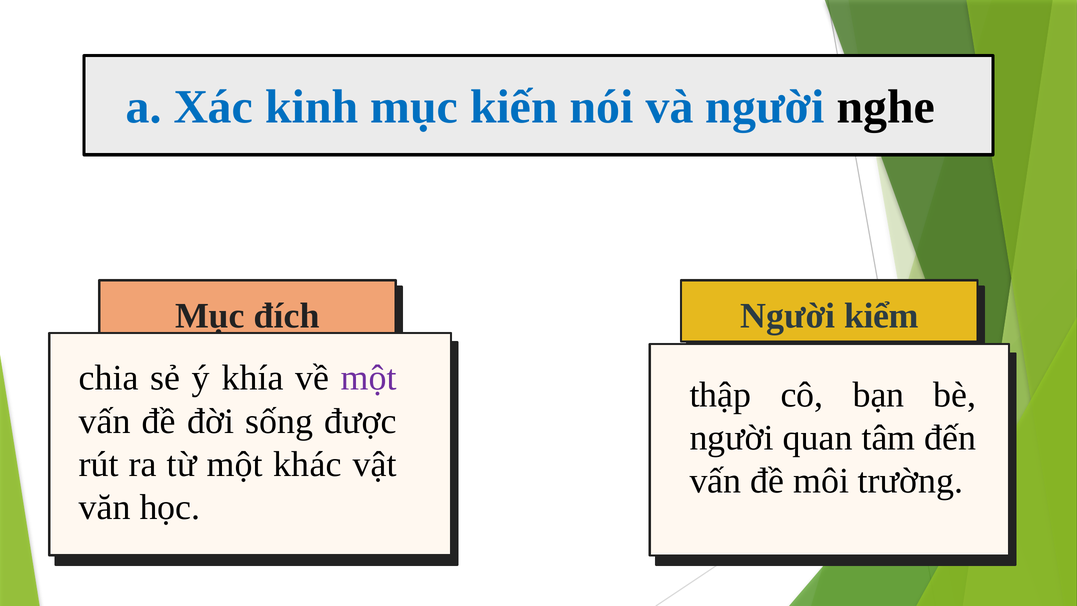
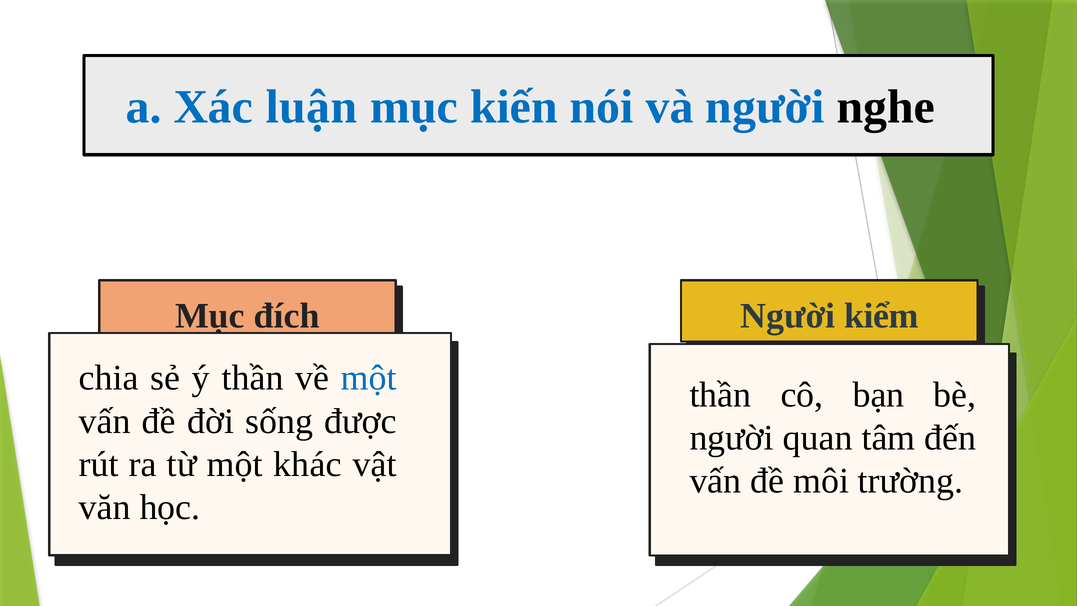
kinh: kinh -> luận
ý khía: khía -> thần
một at (369, 378) colour: purple -> blue
thập at (720, 395): thập -> thần
